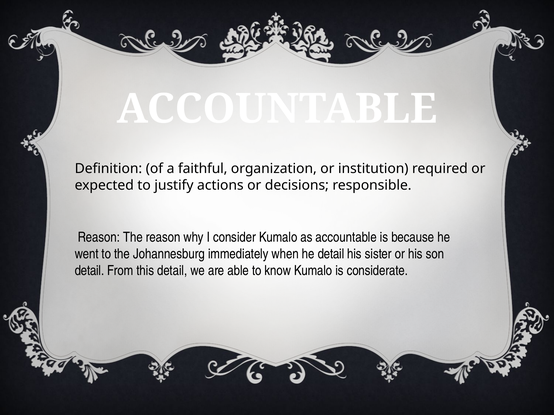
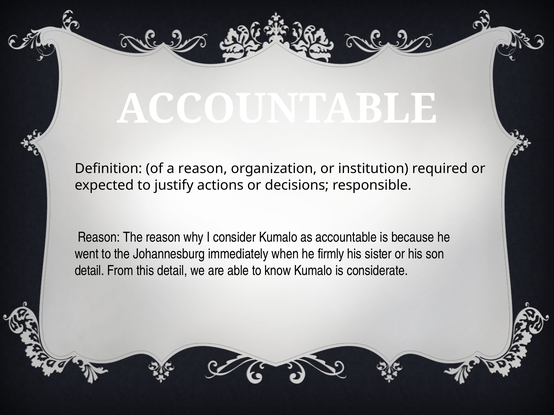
a faithful: faithful -> reason
he detail: detail -> firmly
